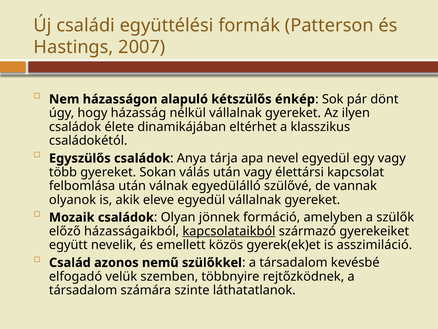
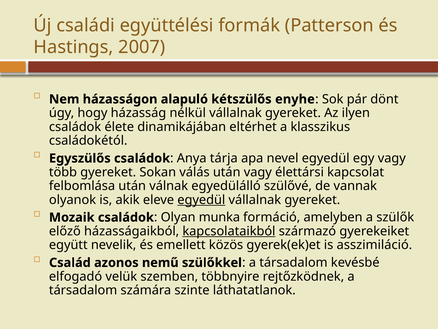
énkép: énkép -> enyhe
egyedül at (201, 199) underline: none -> present
jönnek: jönnek -> munka
